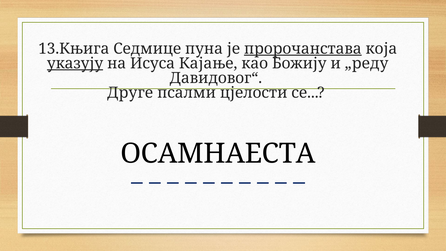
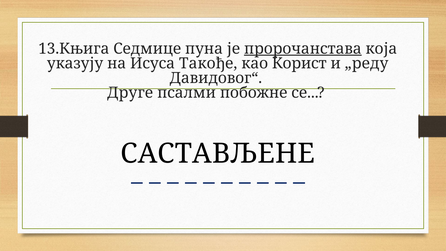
указују underline: present -> none
Кајање: Кајање -> Такође
Божију: Божију -> Корист
цјелости: цјелости -> побожне
ОСАМНАЕСТА: ОСАМНАЕСТА -> САСТАВЉЕНЕ
